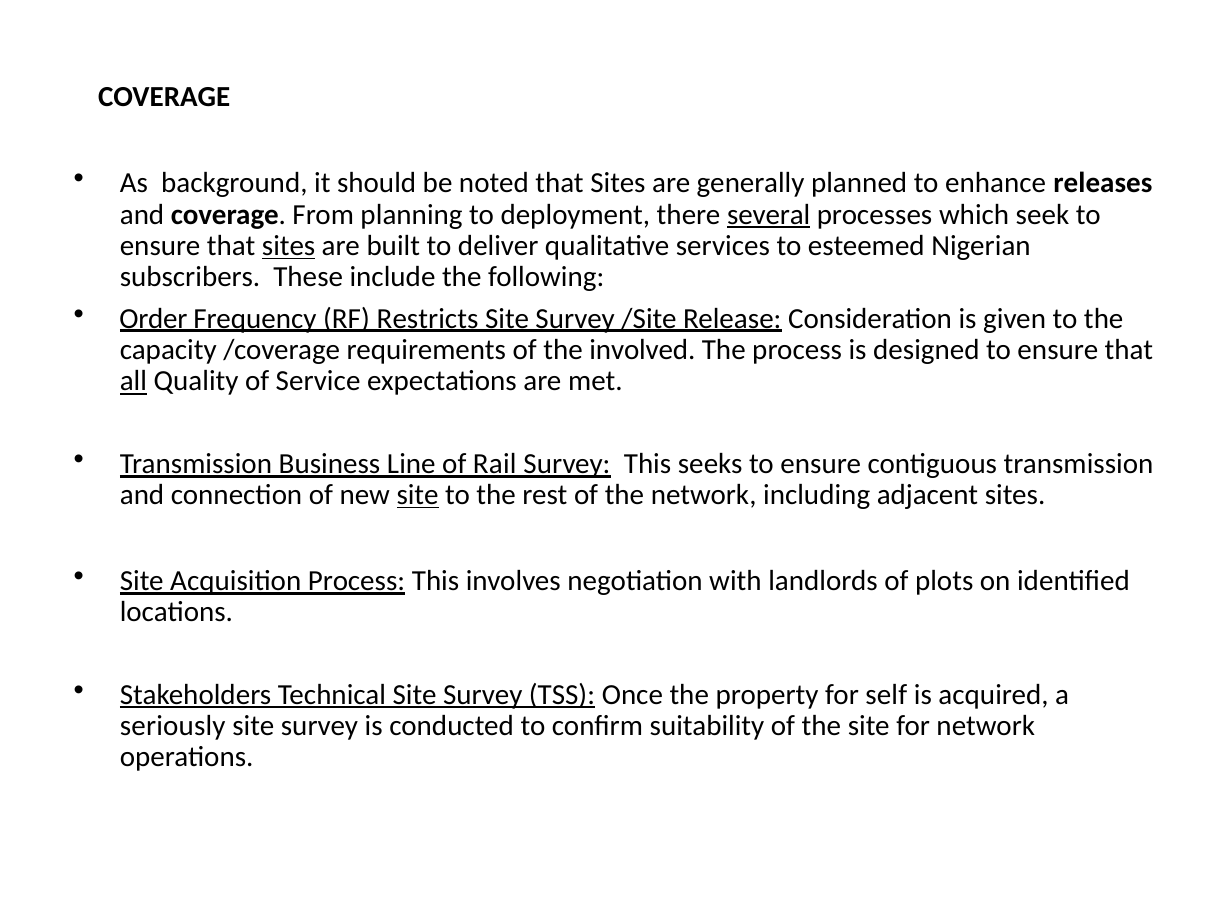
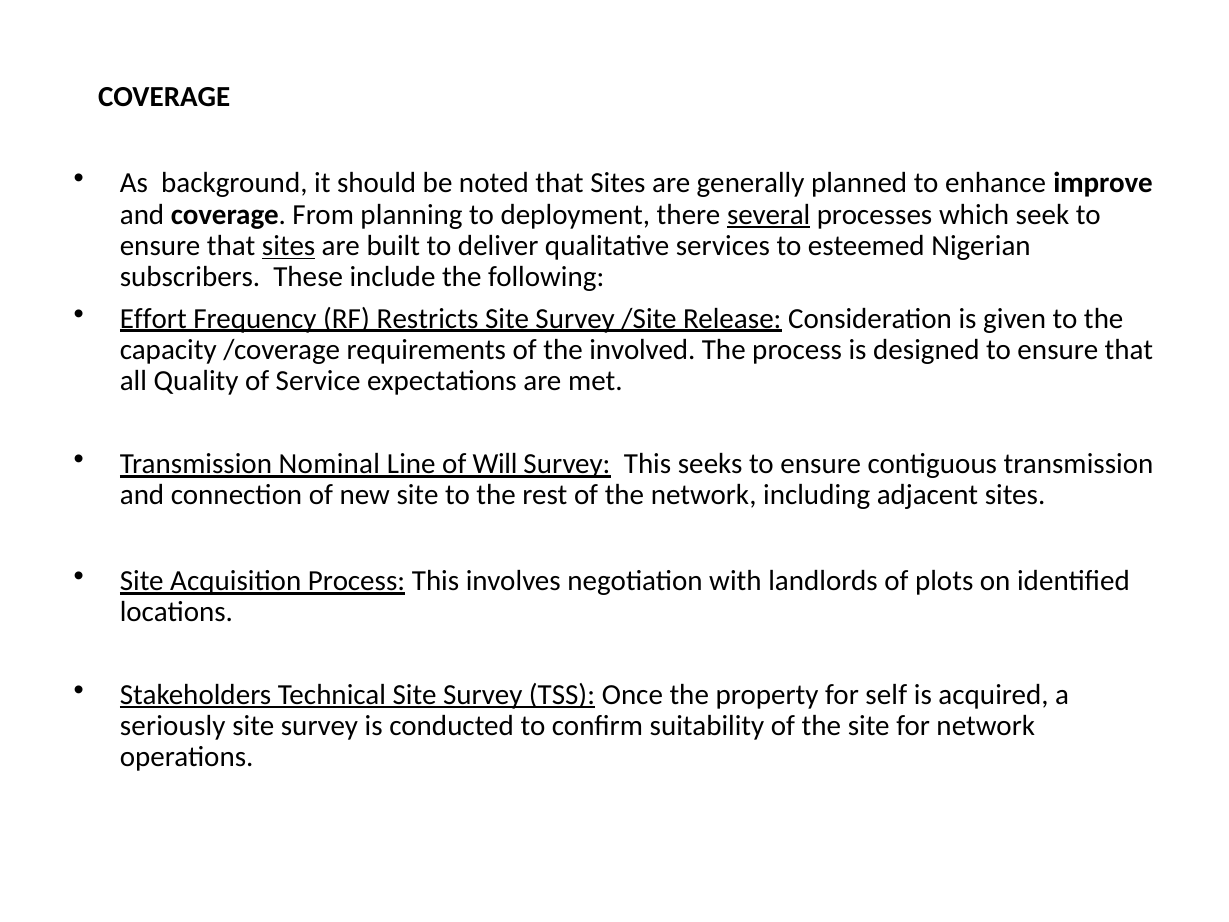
releases: releases -> improve
Order: Order -> Effort
all underline: present -> none
Business: Business -> Nominal
Rail: Rail -> Will
site at (418, 495) underline: present -> none
